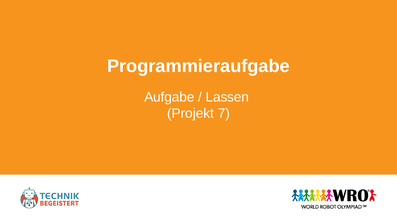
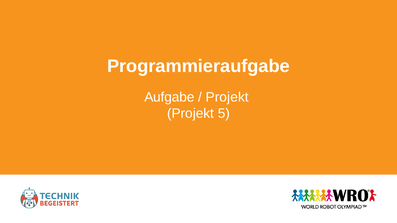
Lassen at (227, 97): Lassen -> Projekt
7: 7 -> 5
